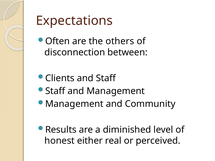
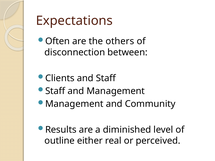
honest: honest -> outline
